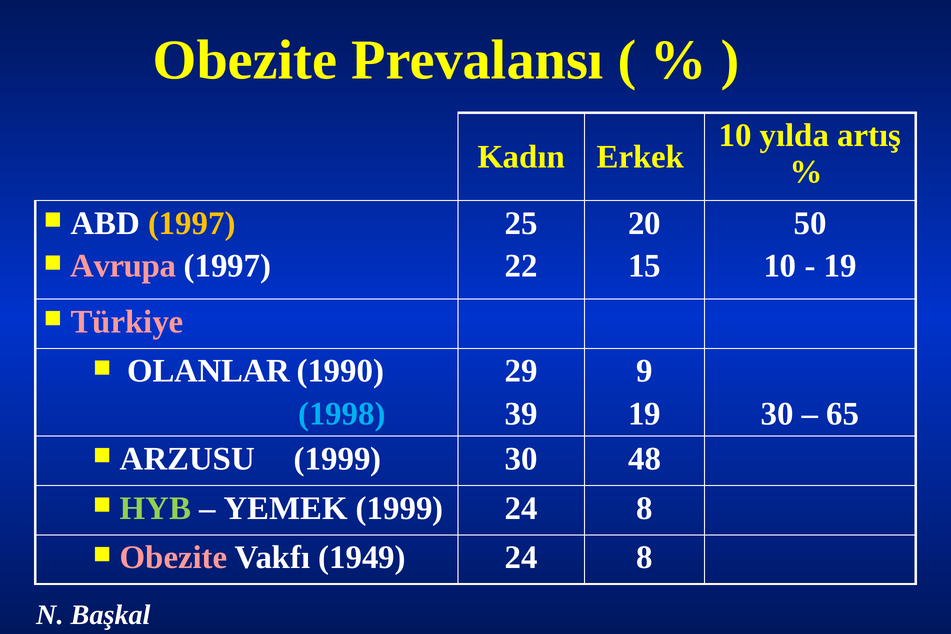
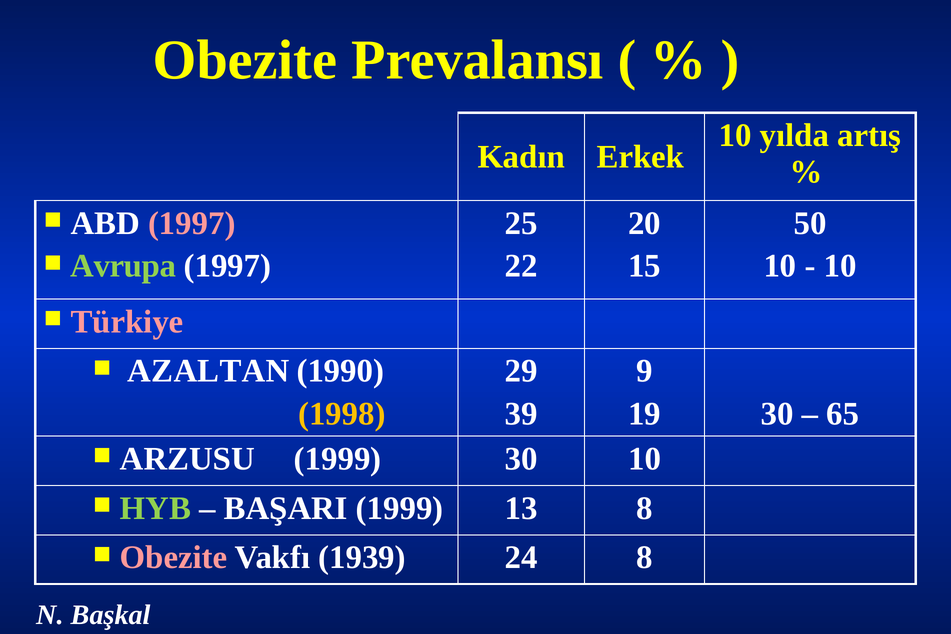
1997 at (192, 223) colour: yellow -> pink
19 at (840, 266): 19 -> 10
Avrupa colour: pink -> light green
OLANLAR: OLANLAR -> AZALTAN
1998 colour: light blue -> yellow
30 48: 48 -> 10
YEMEK: YEMEK -> BAŞARI
1999 24: 24 -> 13
1949: 1949 -> 1939
